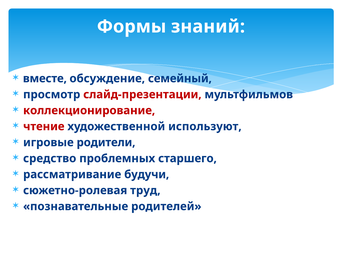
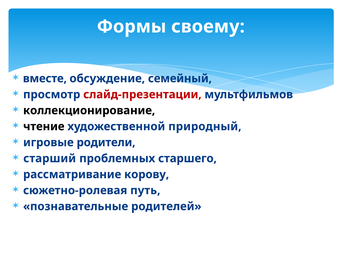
знаний: знаний -> своему
коллекционирование colour: red -> black
чтение colour: red -> black
используют: используют -> природный
средство: средство -> старший
будучи: будучи -> корову
труд: труд -> путь
